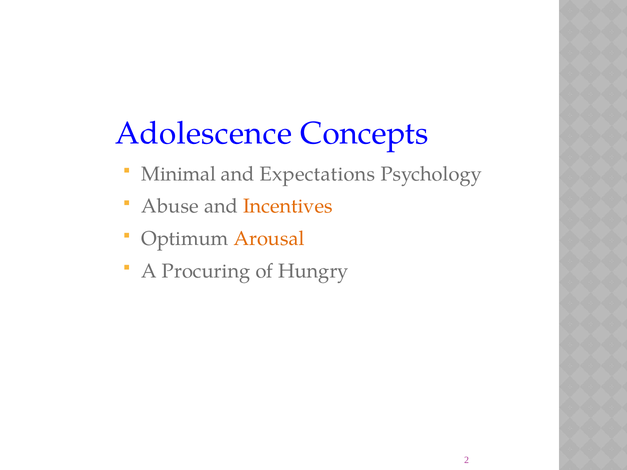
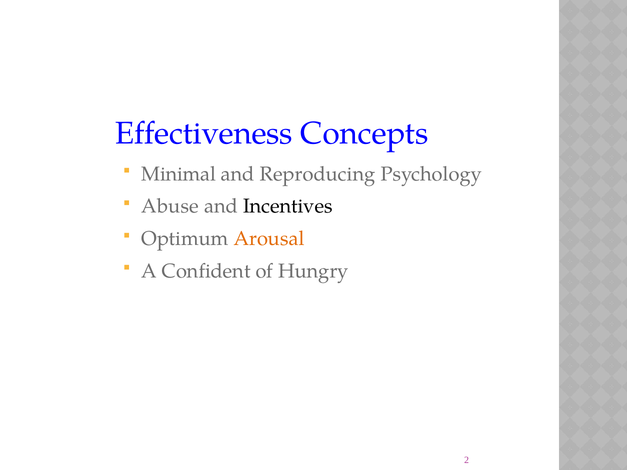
Adolescence: Adolescence -> Effectiveness
Expectations: Expectations -> Reproducing
Incentives colour: orange -> black
Procuring: Procuring -> Confident
